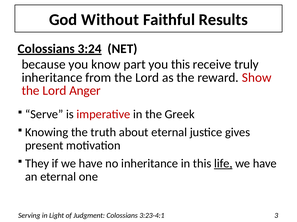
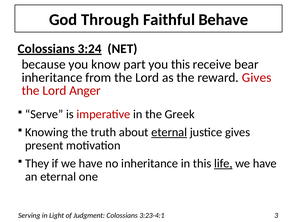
Without: Without -> Through
Results: Results -> Behave
truly: truly -> bear
reward Show: Show -> Gives
eternal at (169, 133) underline: none -> present
